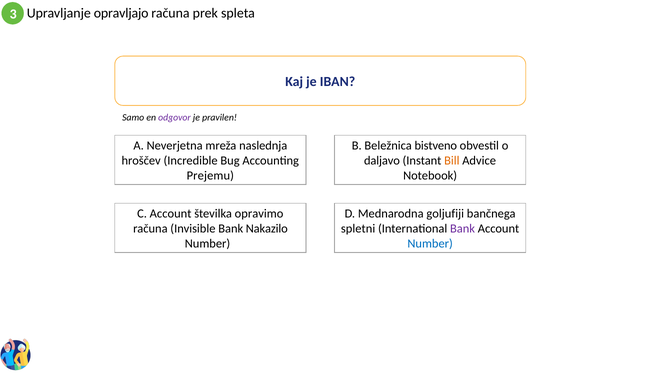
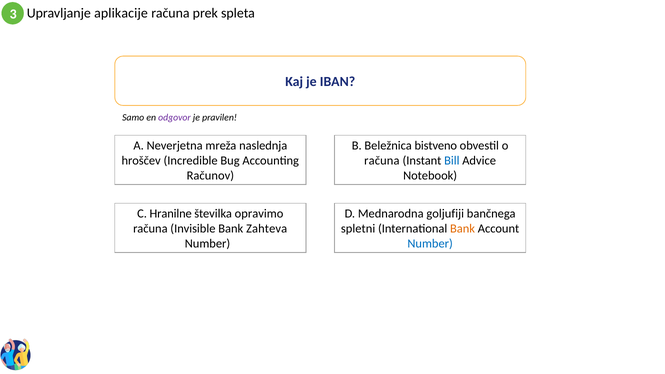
opravljajo: opravljajo -> aplikacije
daljavo at (382, 161): daljavo -> računa
Bill colour: orange -> blue
Prejemu: Prejemu -> Računov
C Account: Account -> Hranilne
Nakazilo: Nakazilo -> Zahteva
Bank at (463, 229) colour: purple -> orange
